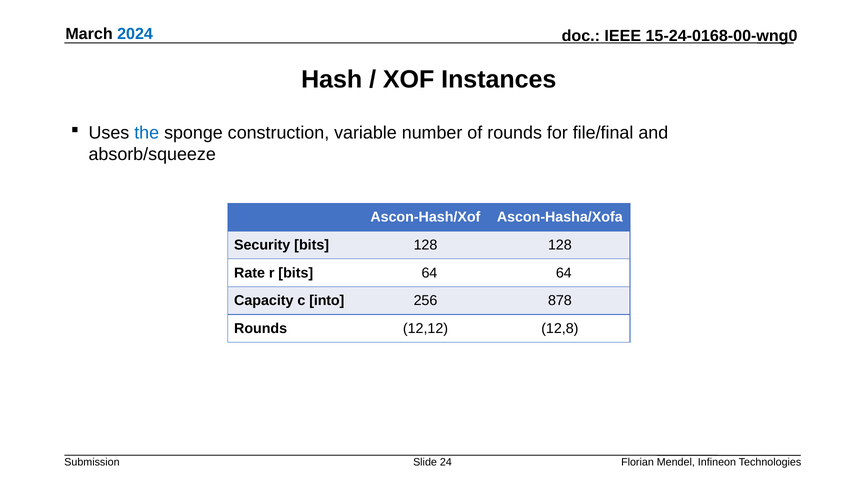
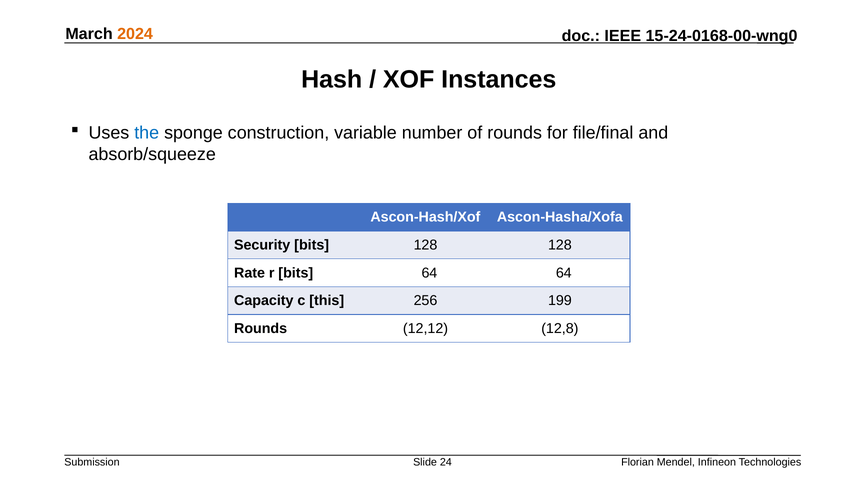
2024 colour: blue -> orange
into: into -> this
878: 878 -> 199
